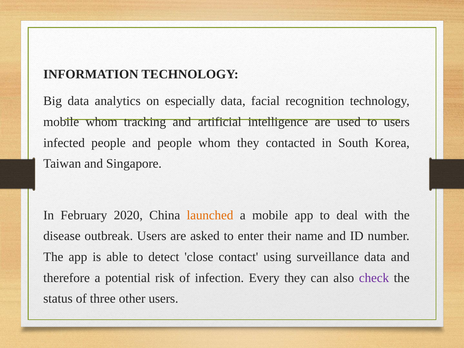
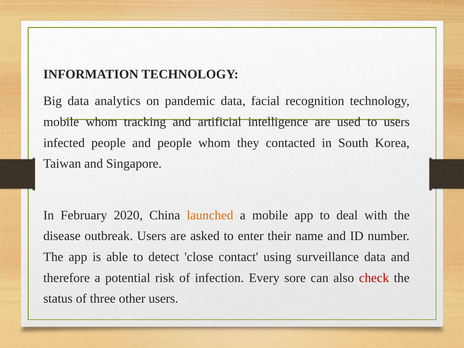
especially: especially -> pandemic
Every they: they -> sore
check colour: purple -> red
